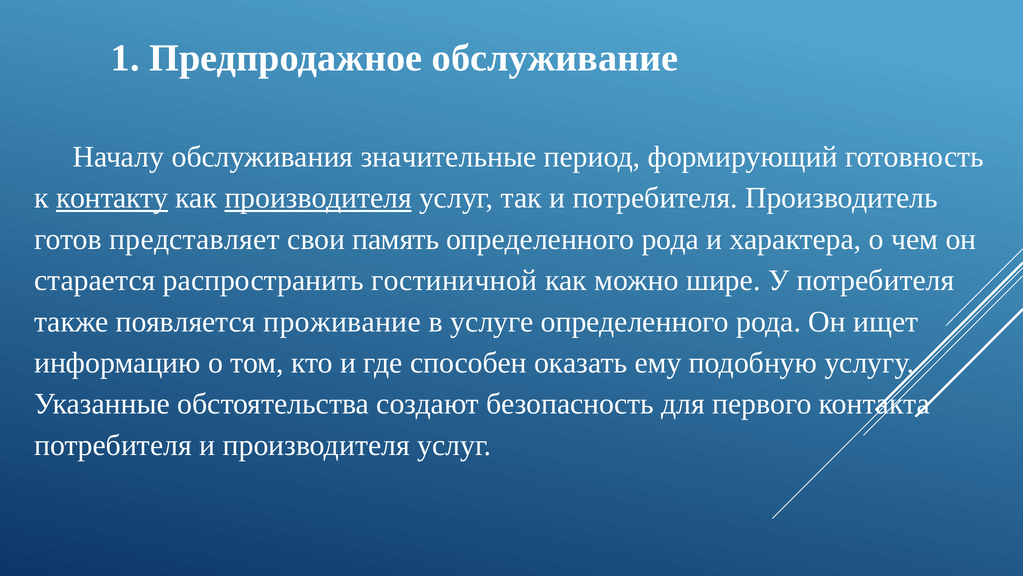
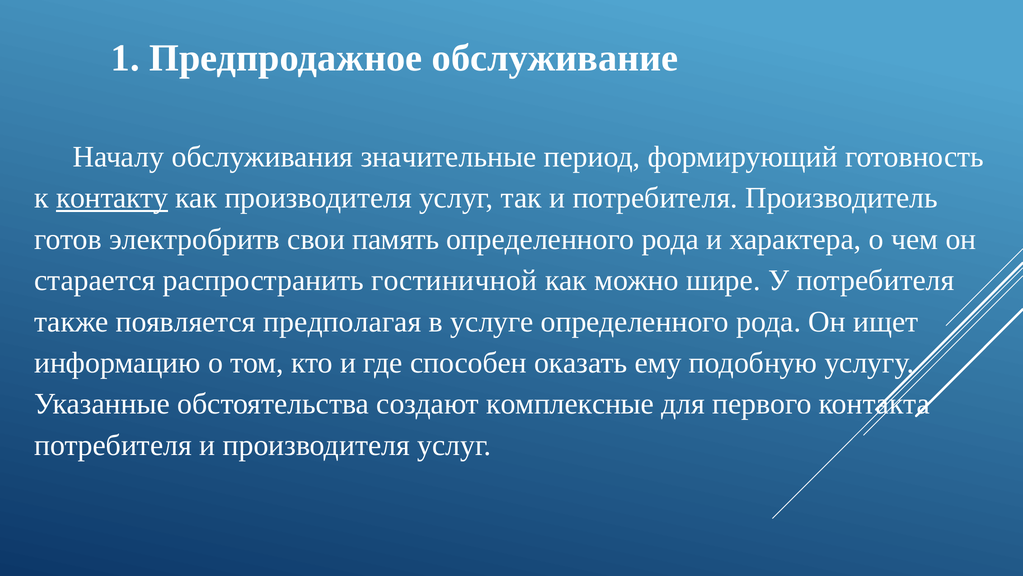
производителя at (318, 198) underline: present -> none
представляет: представляет -> электробритв
проживание: проживание -> предполагая
безопасность: безопасность -> комплексные
